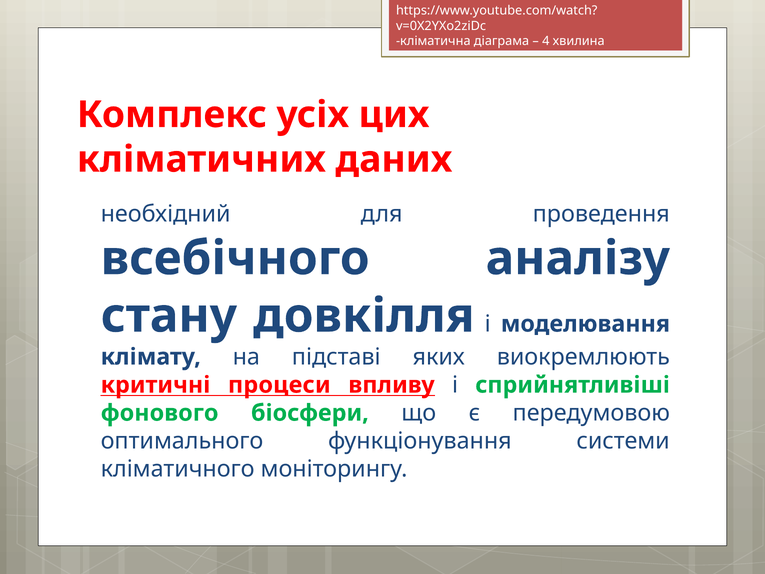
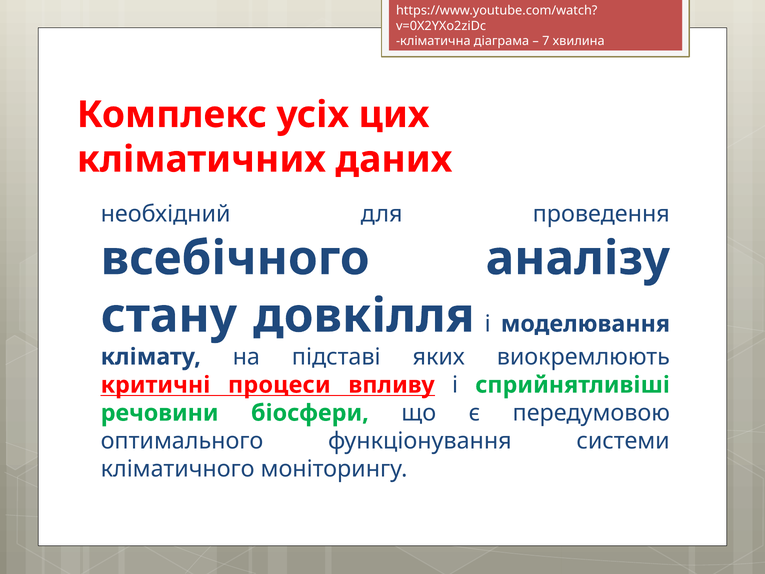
4: 4 -> 7
фонового: фонового -> речовини
